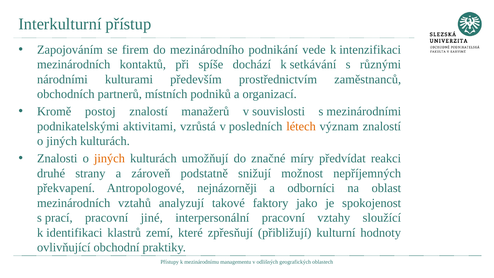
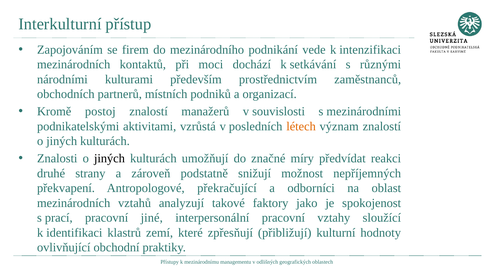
spíše: spíše -> moci
jiných at (109, 158) colour: orange -> black
nejnázorněji: nejnázorněji -> překračující
